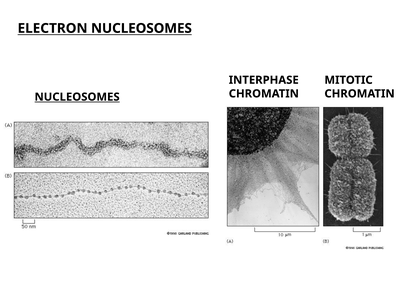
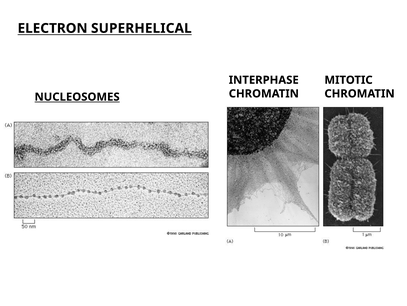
ELECTRON NUCLEOSOMES: NUCLEOSOMES -> SUPERHELICAL
